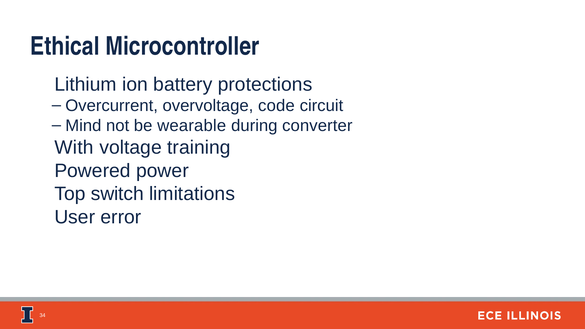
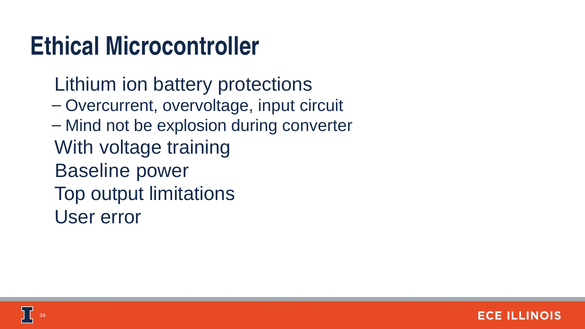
code: code -> input
wearable: wearable -> explosion
Powered: Powered -> Baseline
switch: switch -> output
